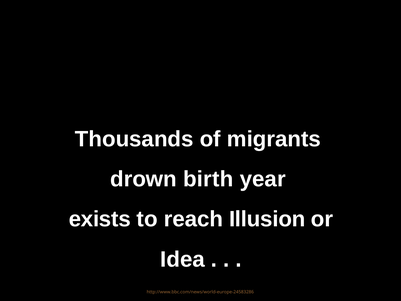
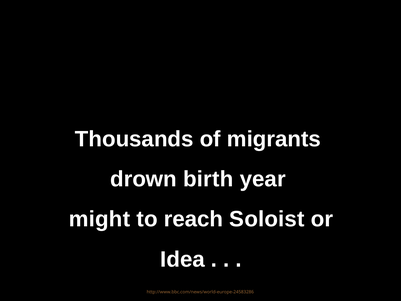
exists: exists -> might
Illusion: Illusion -> Soloist
